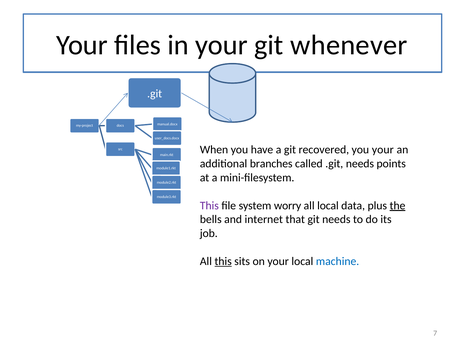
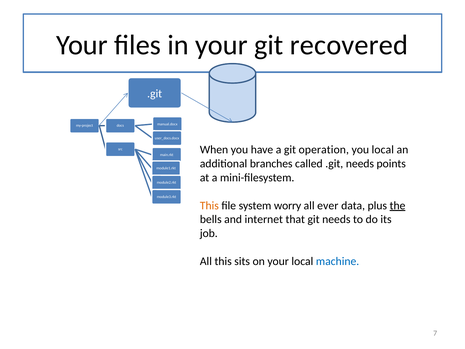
whenever: whenever -> recovered
recovered: recovered -> operation
you your: your -> local
This at (209, 205) colour: purple -> orange
all local: local -> ever
this at (223, 261) underline: present -> none
